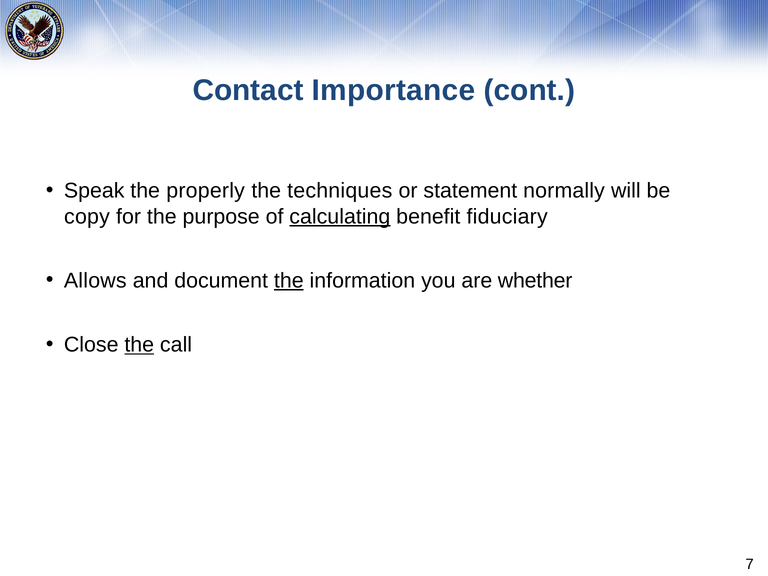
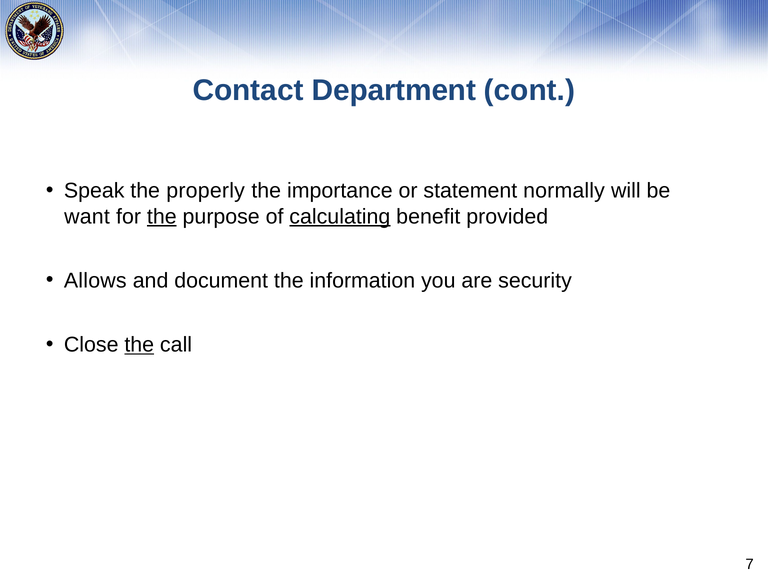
Importance: Importance -> Department
techniques: techniques -> importance
copy: copy -> want
the at (162, 217) underline: none -> present
fiduciary: fiduciary -> provided
the at (289, 281) underline: present -> none
whether: whether -> security
